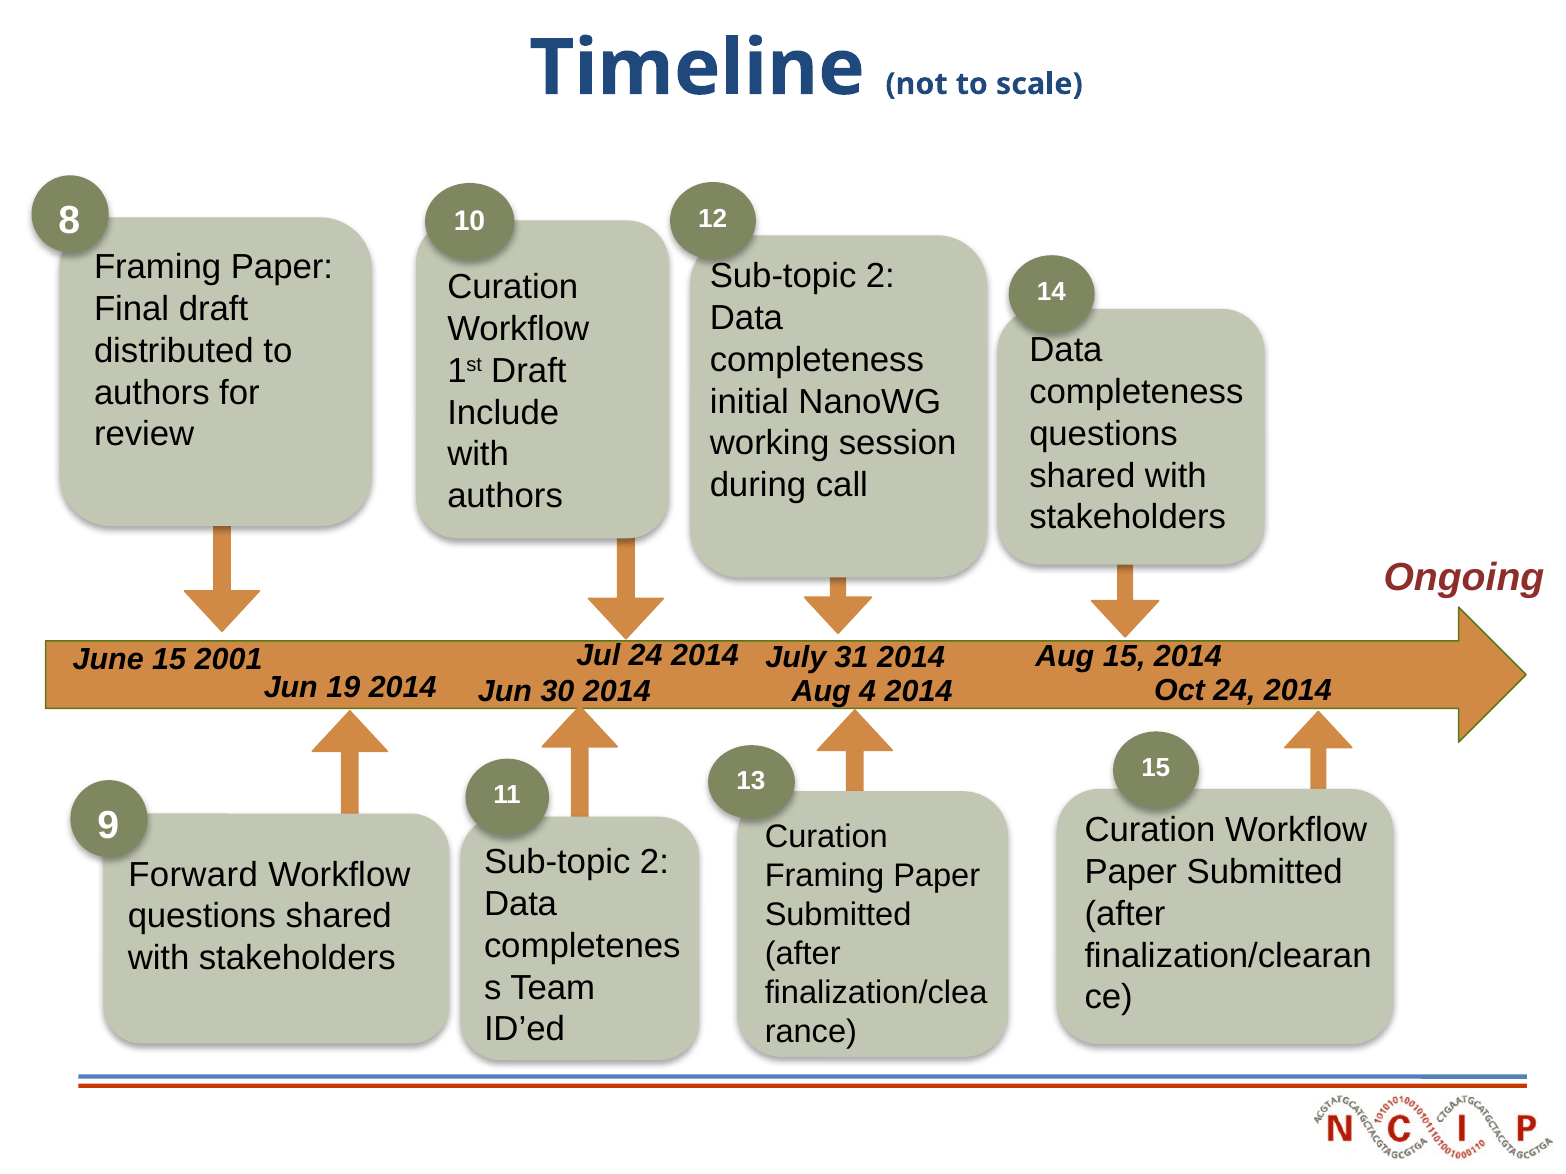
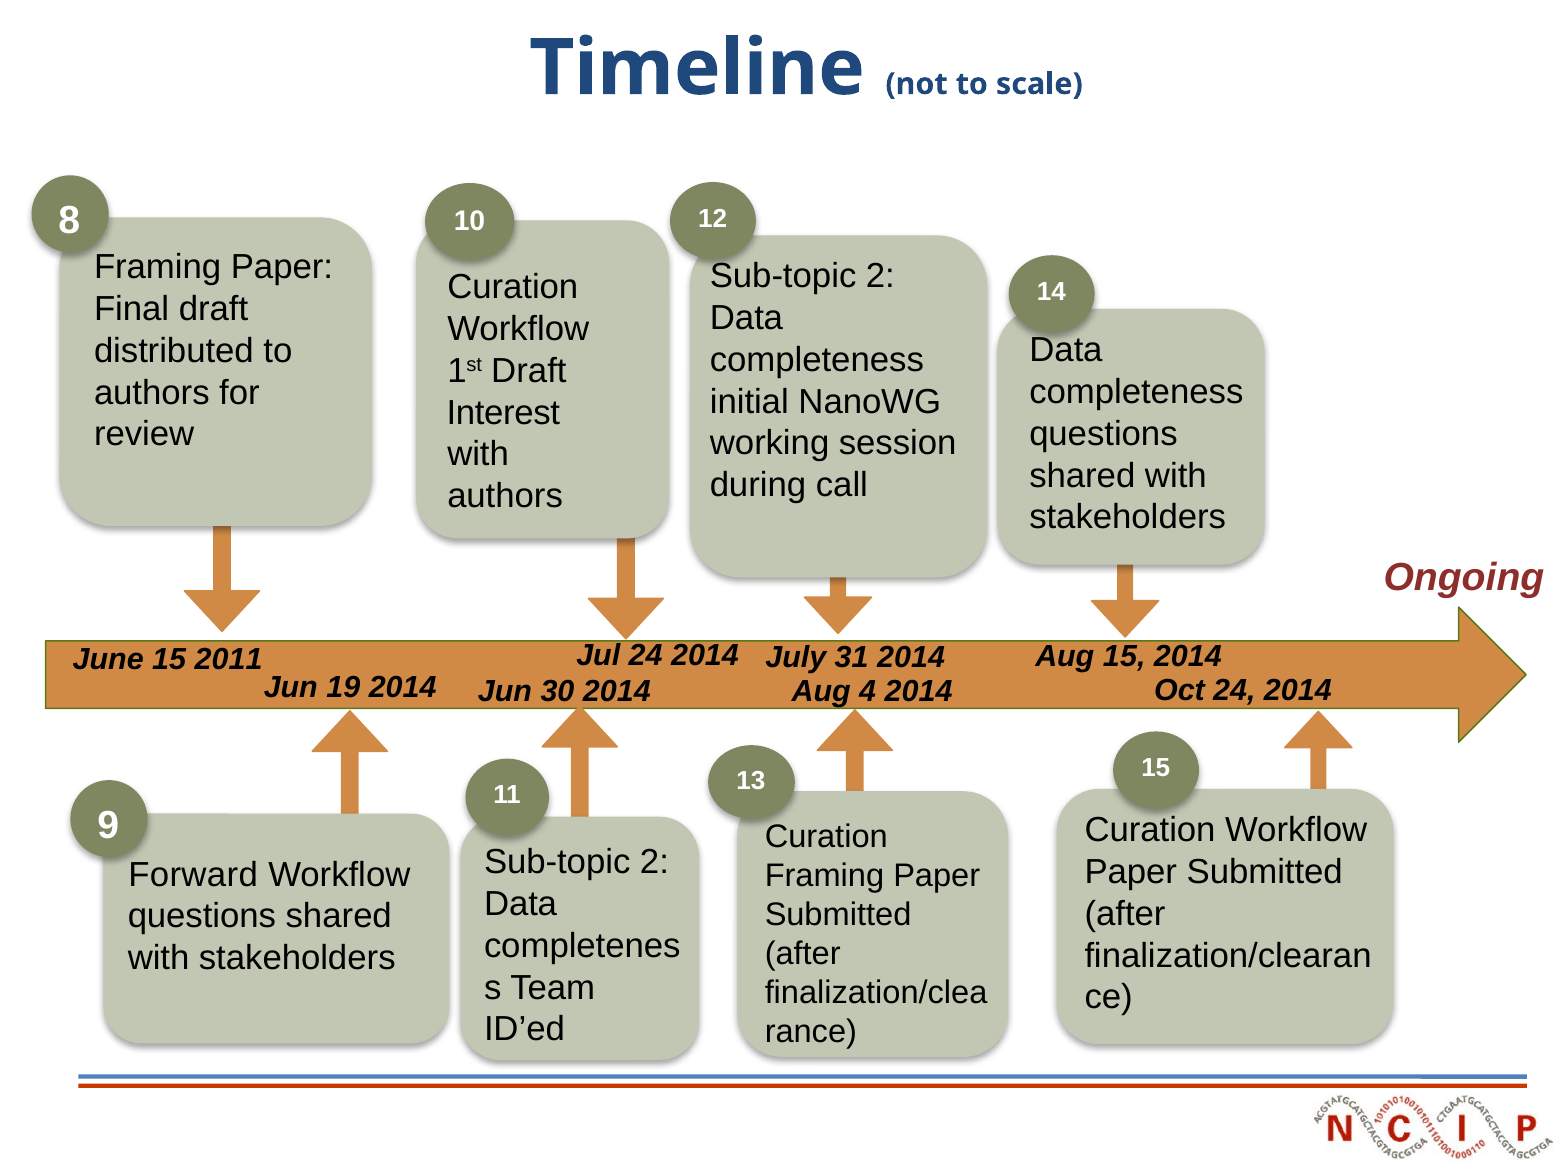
Include: Include -> Interest
2001: 2001 -> 2011
